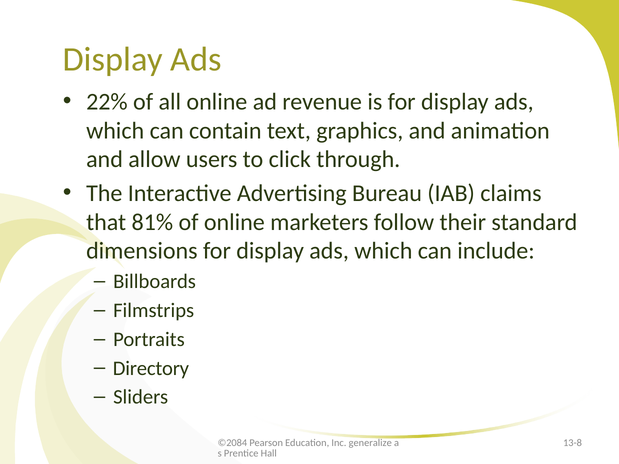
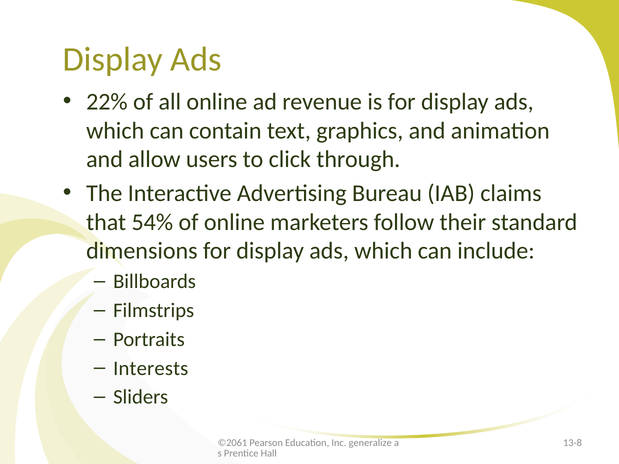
81%: 81% -> 54%
Directory: Directory -> Interests
©2084: ©2084 -> ©2061
